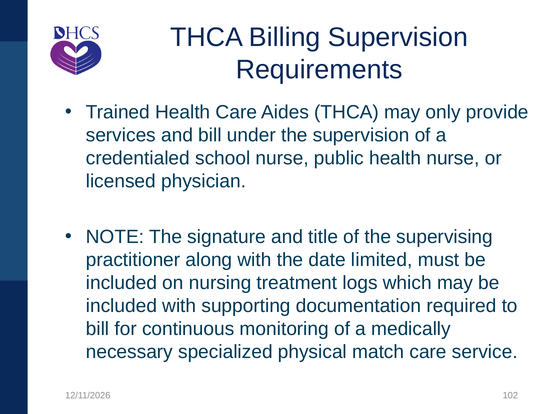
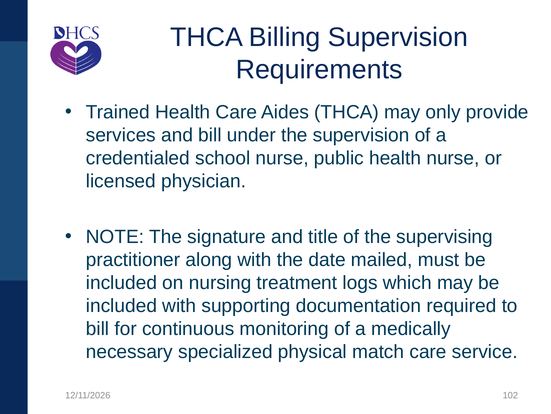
limited: limited -> mailed
